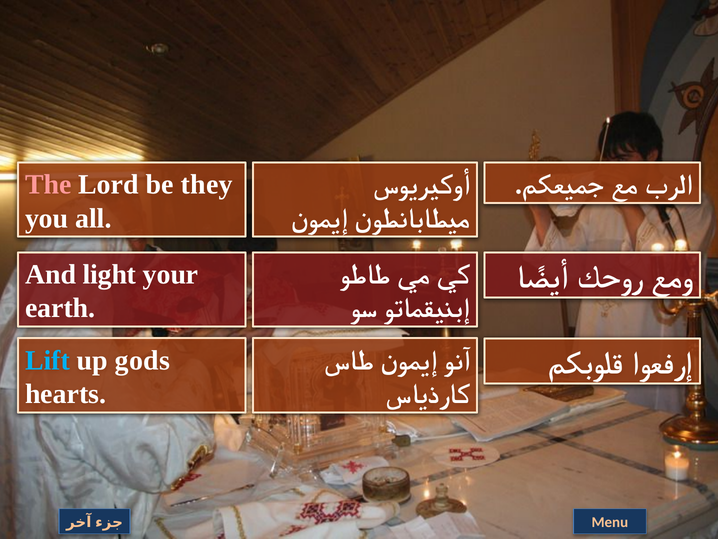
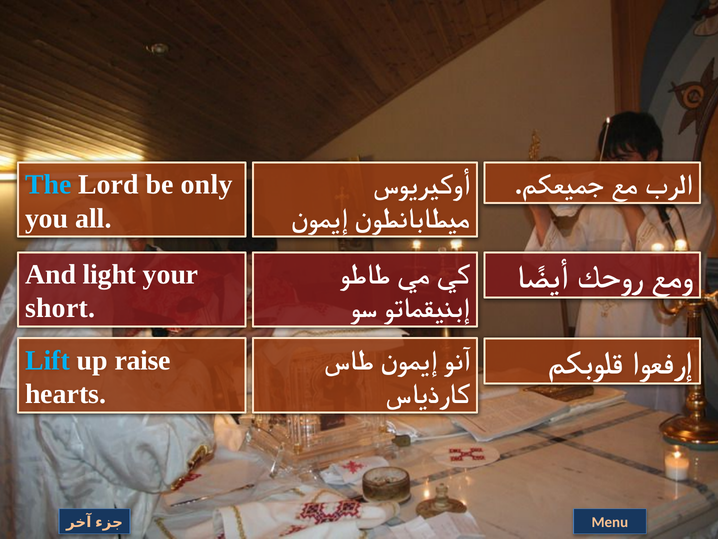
The colour: pink -> light blue
they: they -> only
earth: earth -> short
gods: gods -> raise
